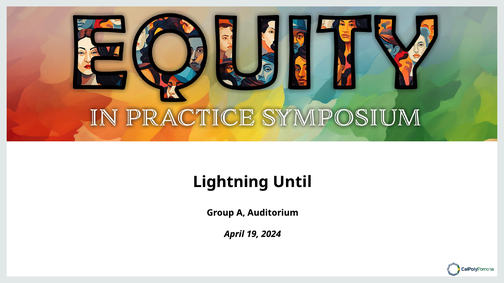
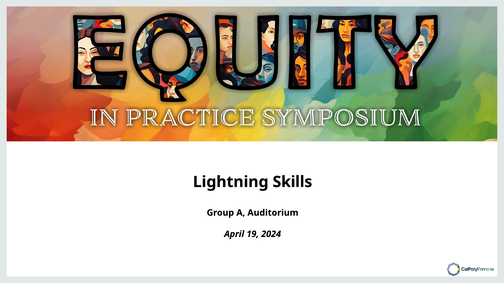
Until: Until -> Skills
